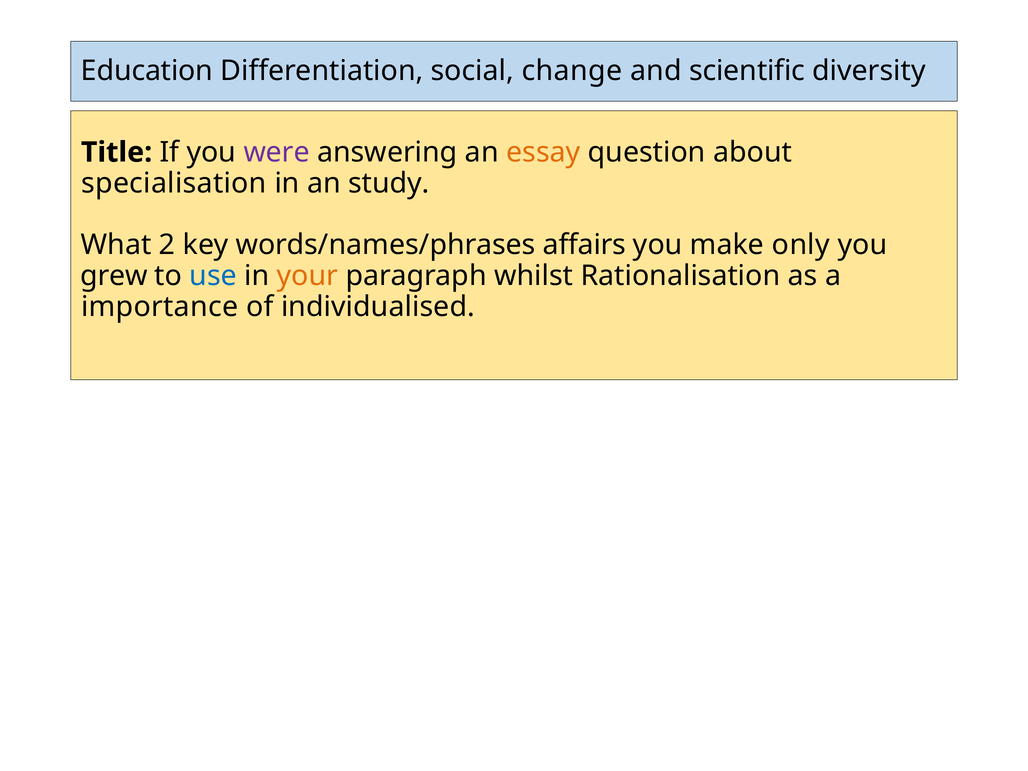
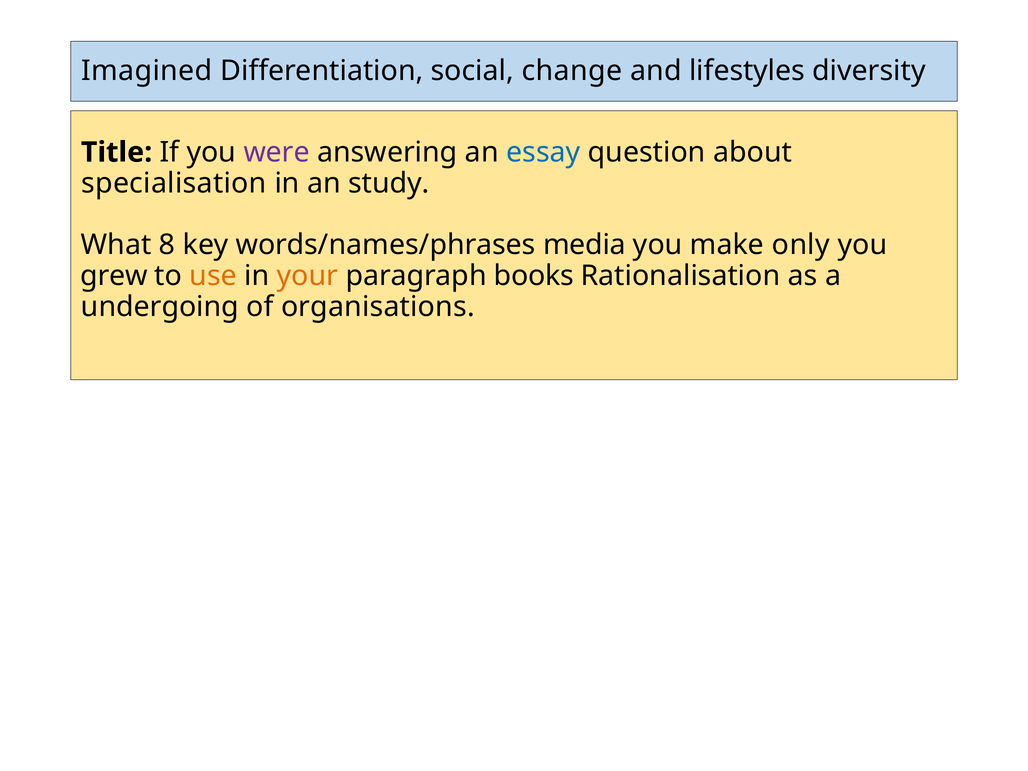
Education: Education -> Imagined
scientific: scientific -> lifestyles
essay colour: orange -> blue
2: 2 -> 8
affairs: affairs -> media
use colour: blue -> orange
whilst: whilst -> books
importance: importance -> undergoing
individualised: individualised -> organisations
